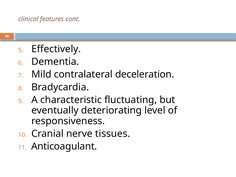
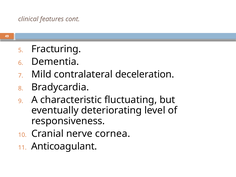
Effectively: Effectively -> Fracturing
tissues: tissues -> cornea
